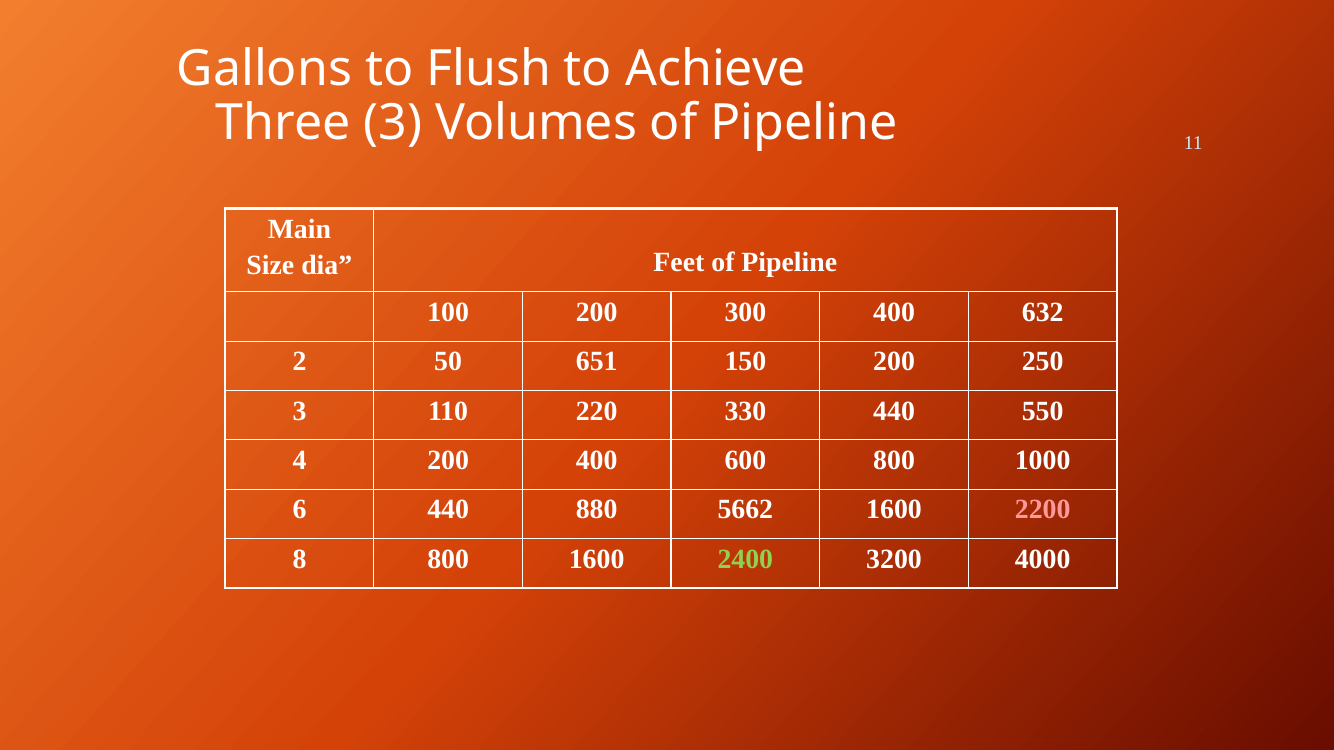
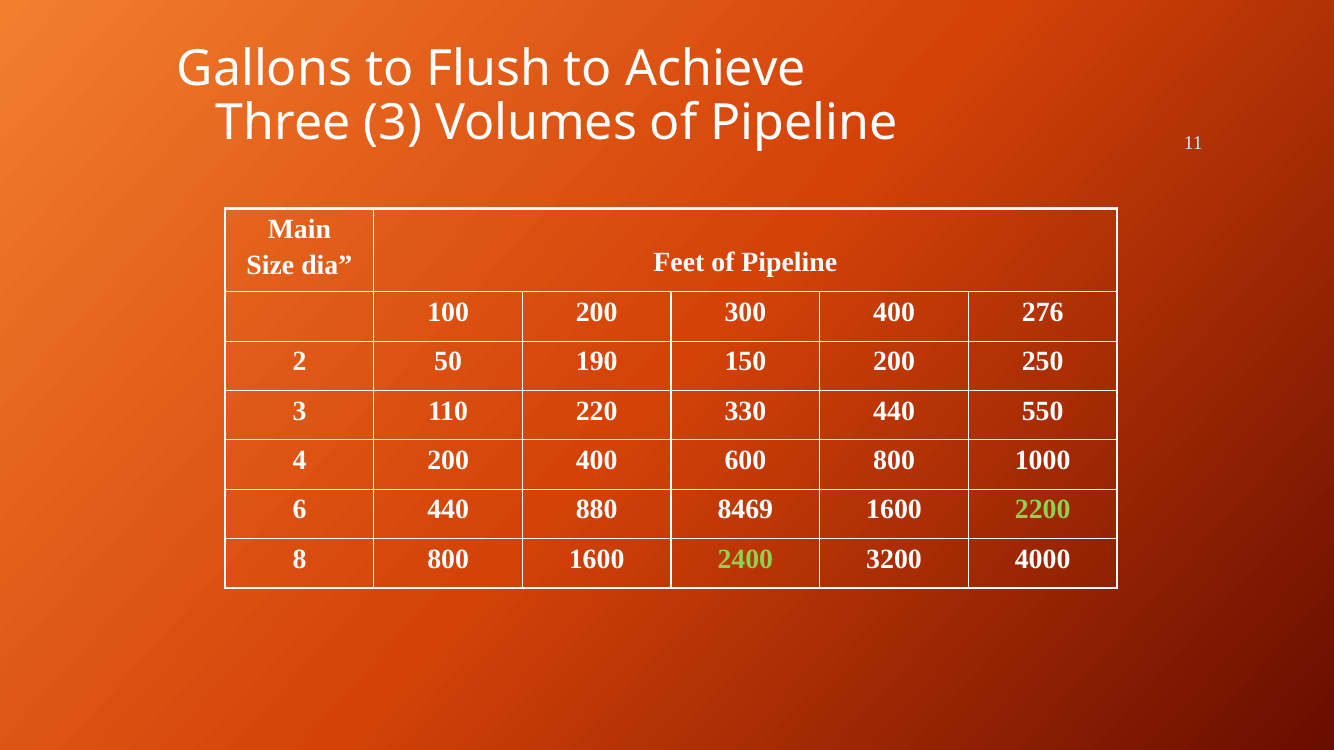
632: 632 -> 276
651: 651 -> 190
5662: 5662 -> 8469
2200 colour: pink -> light green
